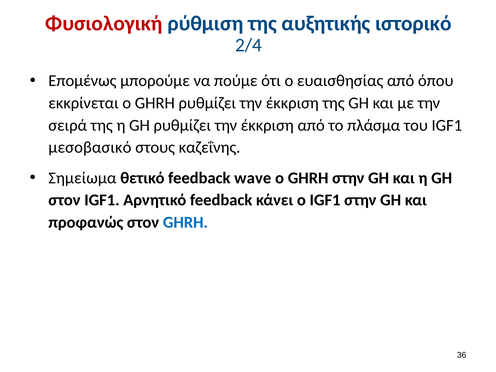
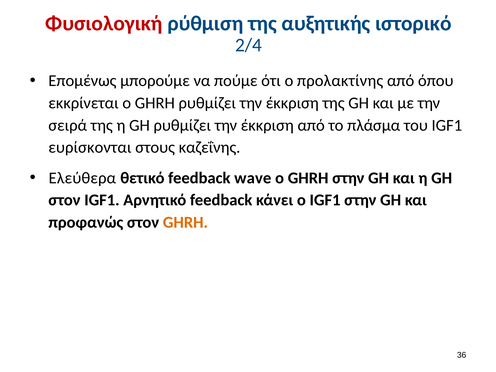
ευαισθησίας: ευαισθησίας -> προλακτίνης
μεσοβασικό: μεσοβασικό -> ευρίσκονται
Σημείωμα: Σημείωμα -> Ελεύθερα
GHRH at (185, 222) colour: blue -> orange
